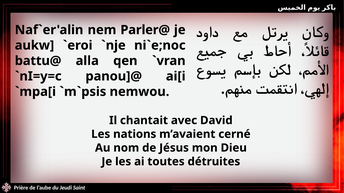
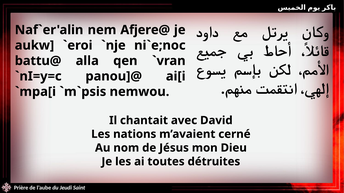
Parler@: Parler@ -> Afjere@
